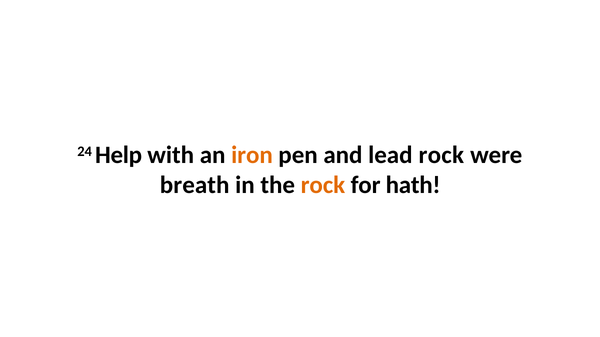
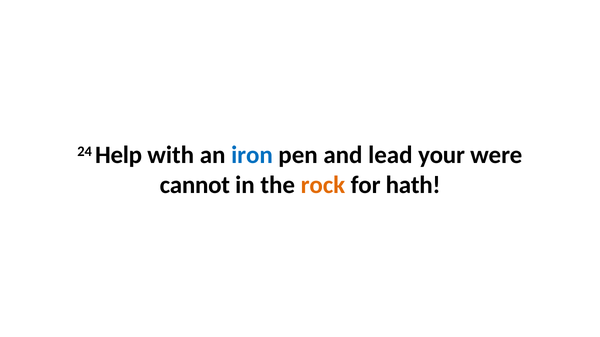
iron colour: orange -> blue
lead rock: rock -> your
breath: breath -> cannot
